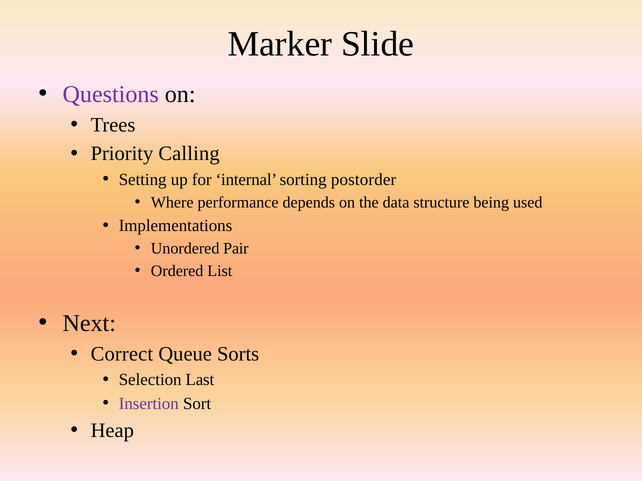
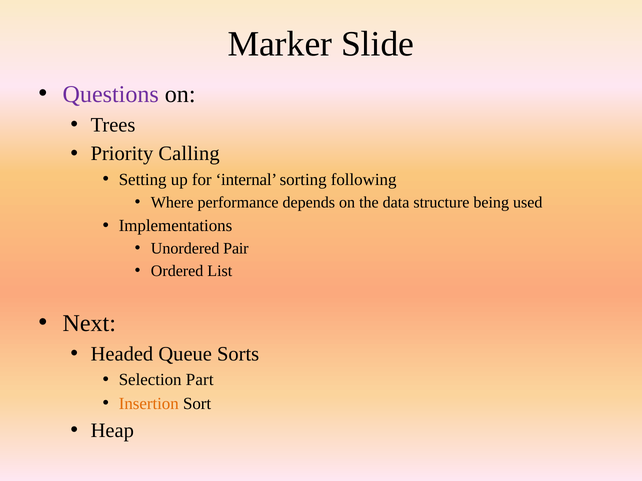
postorder: postorder -> following
Correct: Correct -> Headed
Last: Last -> Part
Insertion colour: purple -> orange
